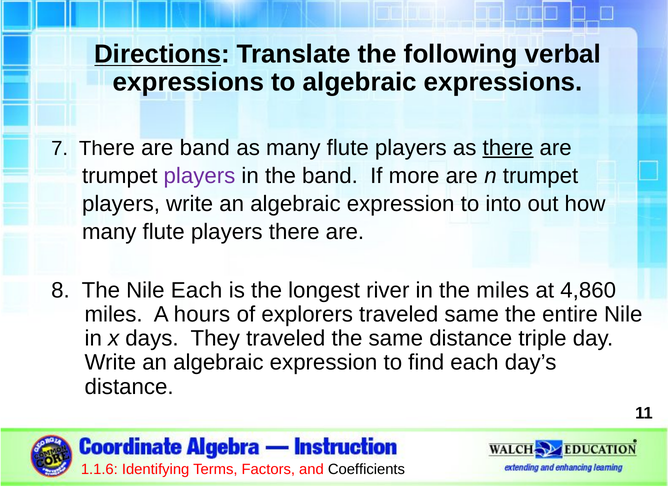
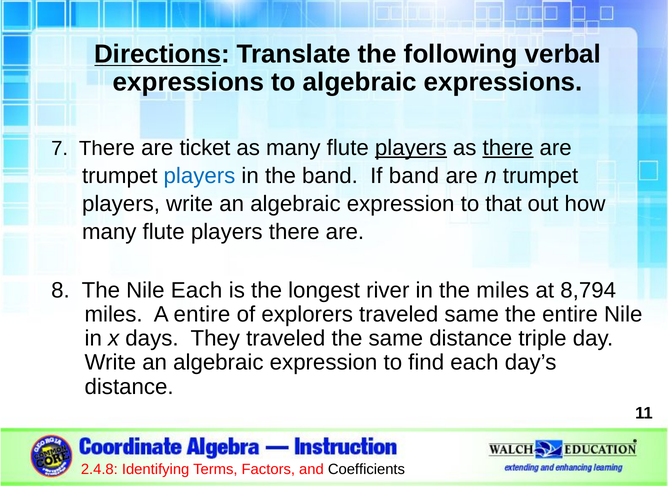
are band: band -> ticket
players at (411, 148) underline: none -> present
players at (199, 176) colour: purple -> blue
If more: more -> band
into: into -> that
4,860: 4,860 -> 8,794
A hours: hours -> entire
1.1.6: 1.1.6 -> 2.4.8
